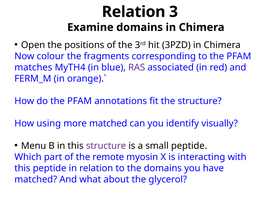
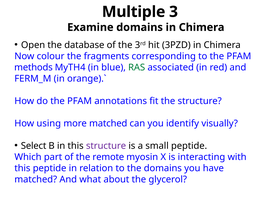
Relation at (134, 12): Relation -> Multiple
positions: positions -> database
matches: matches -> methods
RAS colour: purple -> green
Menu: Menu -> Select
